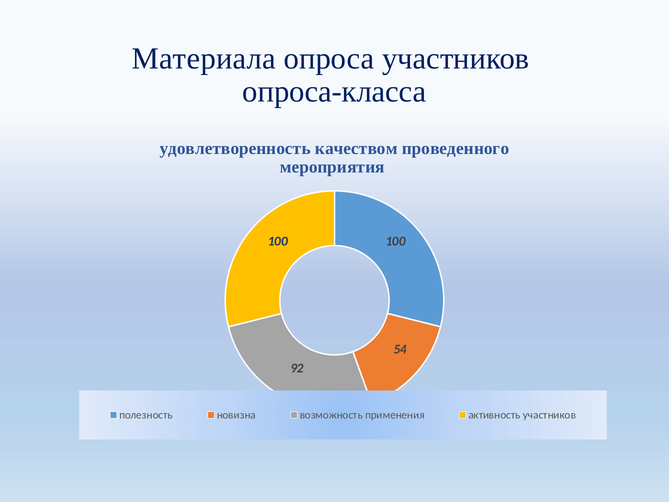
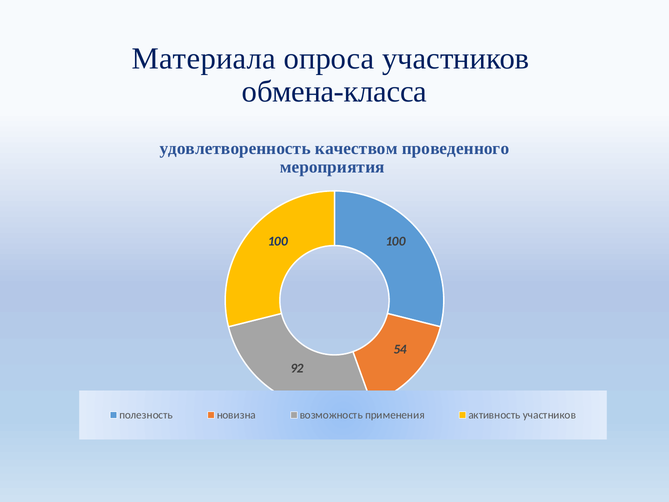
опроса-класса: опроса-класса -> обмена-класса
